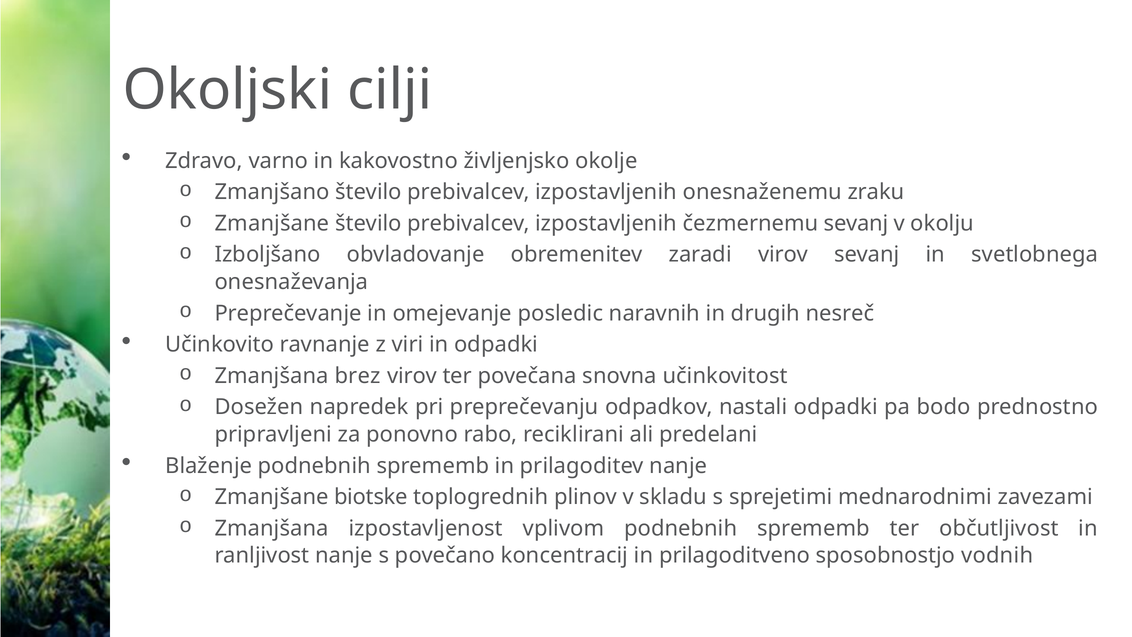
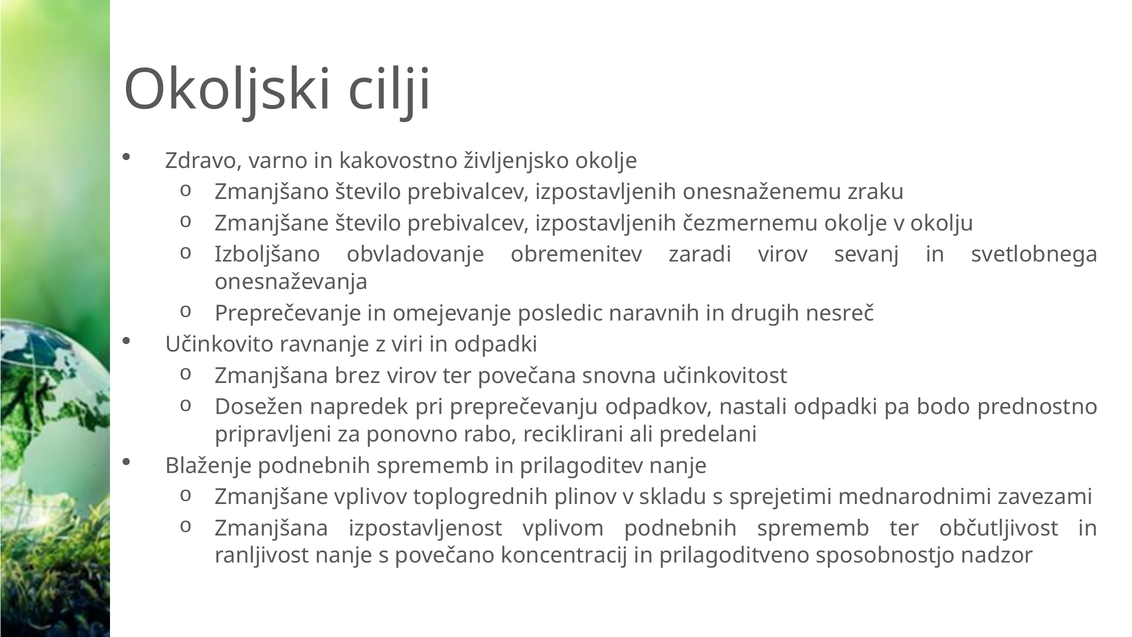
čezmernemu sevanj: sevanj -> okolje
biotske: biotske -> vplivov
vodnih: vodnih -> nadzor
